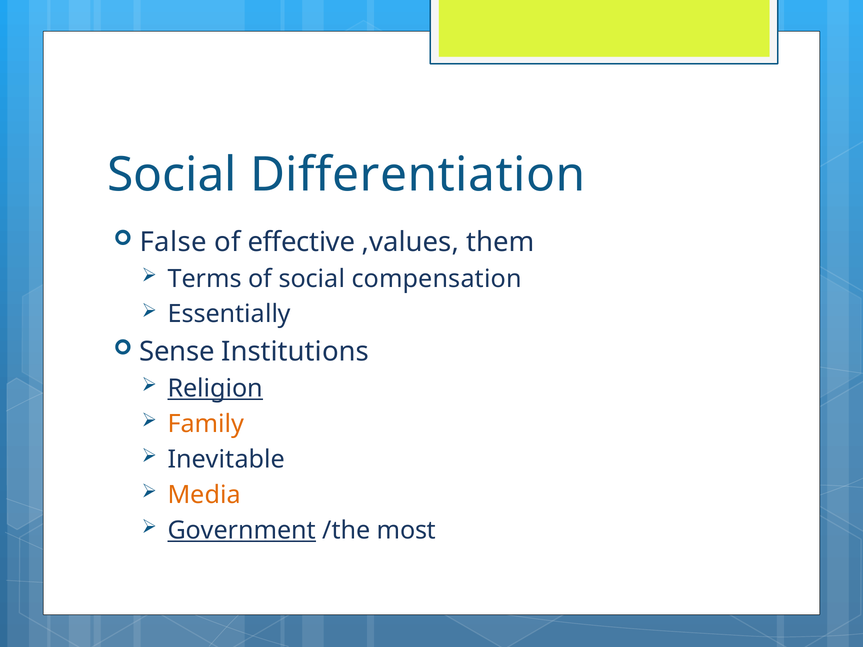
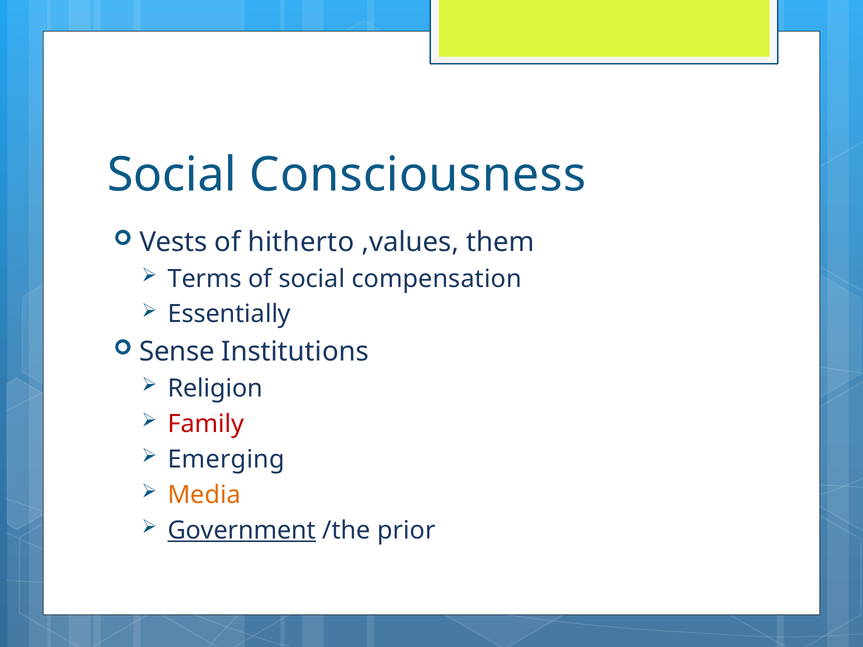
Differentiation: Differentiation -> Consciousness
False: False -> Vests
effective: effective -> hitherto
Religion underline: present -> none
Family colour: orange -> red
Inevitable: Inevitable -> Emerging
most: most -> prior
